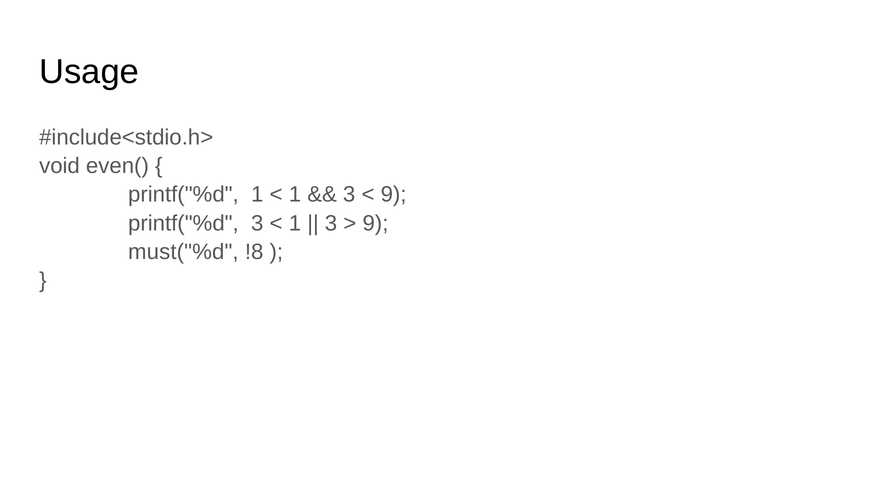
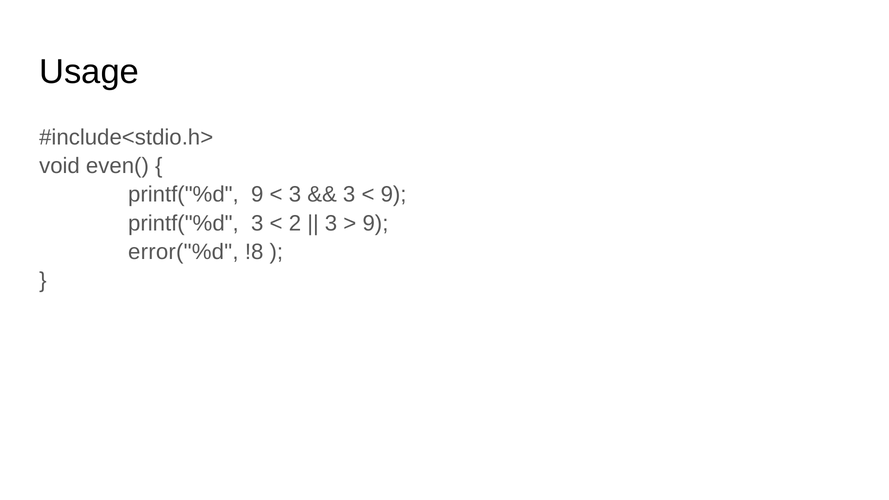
printf("%d 1: 1 -> 9
1 at (295, 195): 1 -> 3
1 at (295, 223): 1 -> 2
must("%d: must("%d -> error("%d
